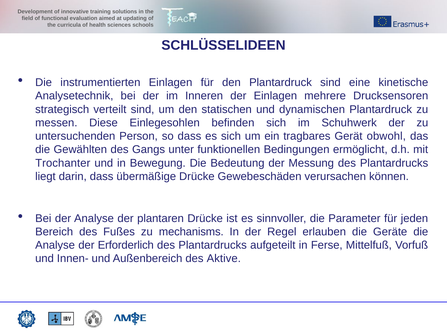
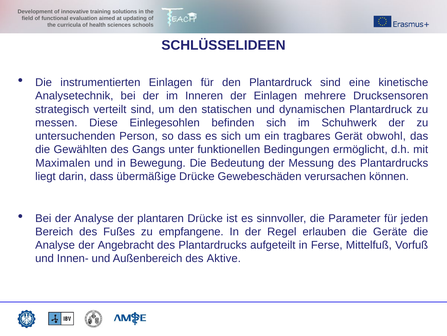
Trochanter: Trochanter -> Maximalen
mechanisms: mechanisms -> empfangene
Erforderlich: Erforderlich -> Angebracht
